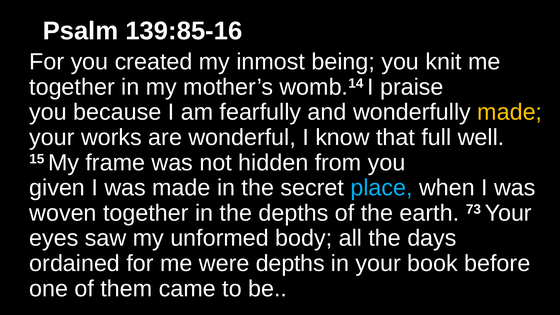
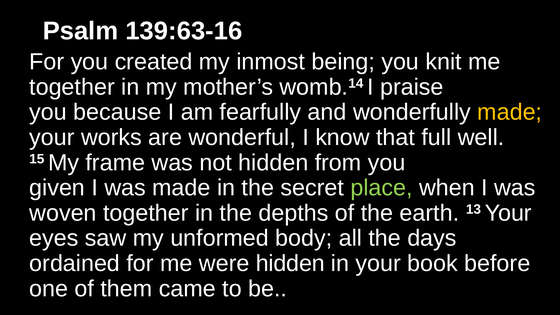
139:85-16: 139:85-16 -> 139:63-16
place colour: light blue -> light green
73: 73 -> 13
were depths: depths -> hidden
